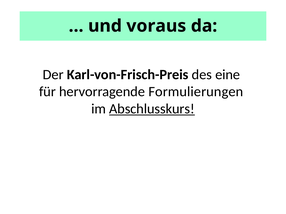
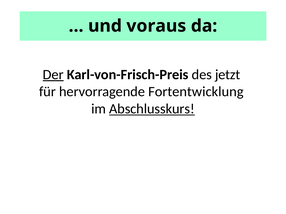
Der underline: none -> present
eine: eine -> jetzt
Formulierungen: Formulierungen -> Fortentwicklung
